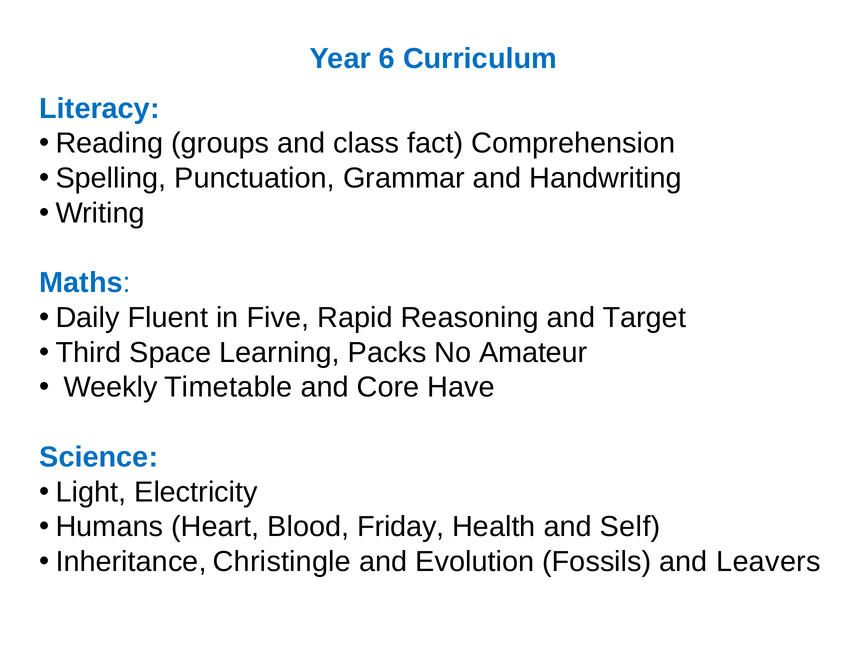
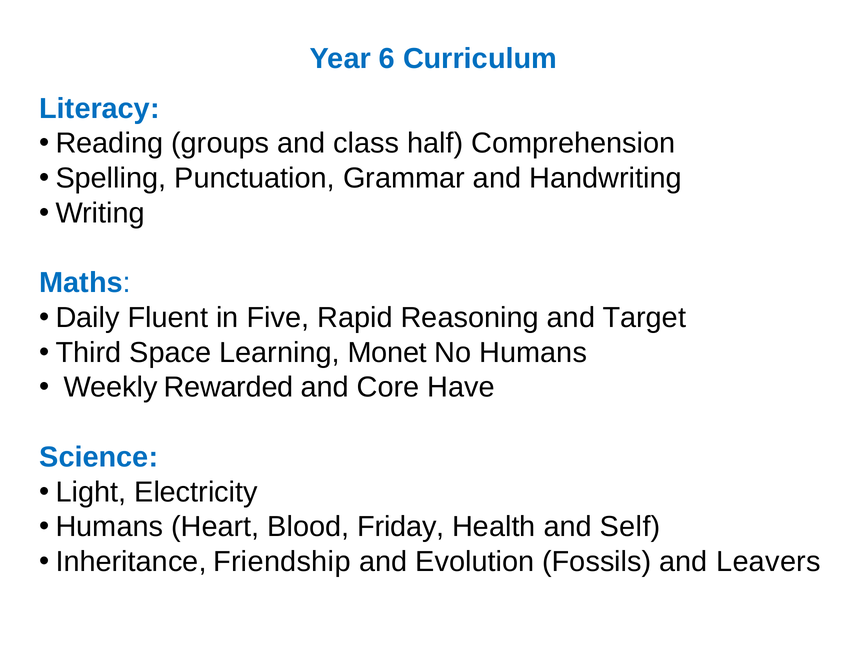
fact: fact -> half
Packs: Packs -> Monet
No Amateur: Amateur -> Humans
Timetable: Timetable -> Rewarded
Christingle: Christingle -> Friendship
